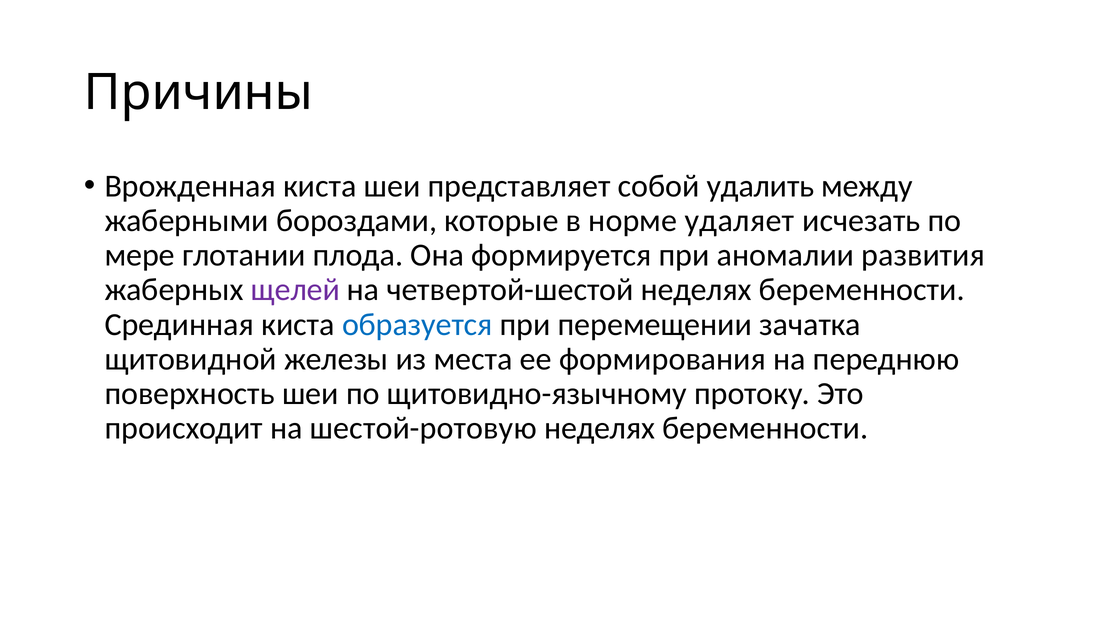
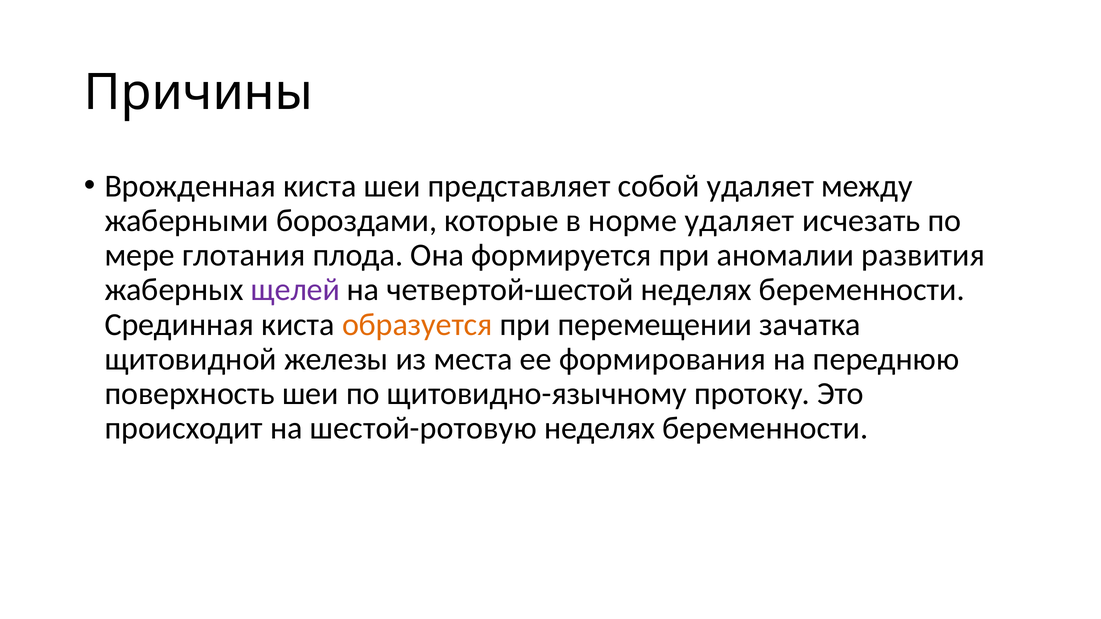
собой удалить: удалить -> удаляет
глотании: глотании -> глотания
образуется colour: blue -> orange
